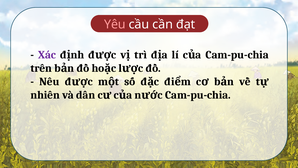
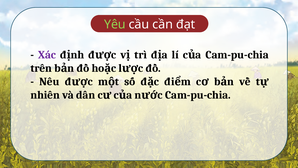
Yêu colour: pink -> light green
